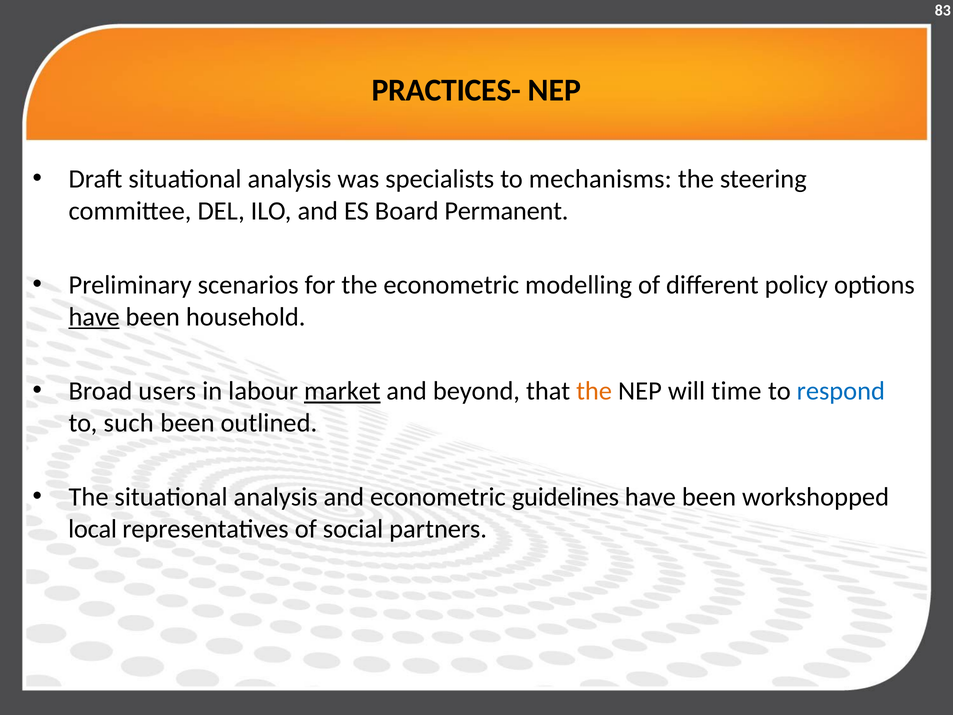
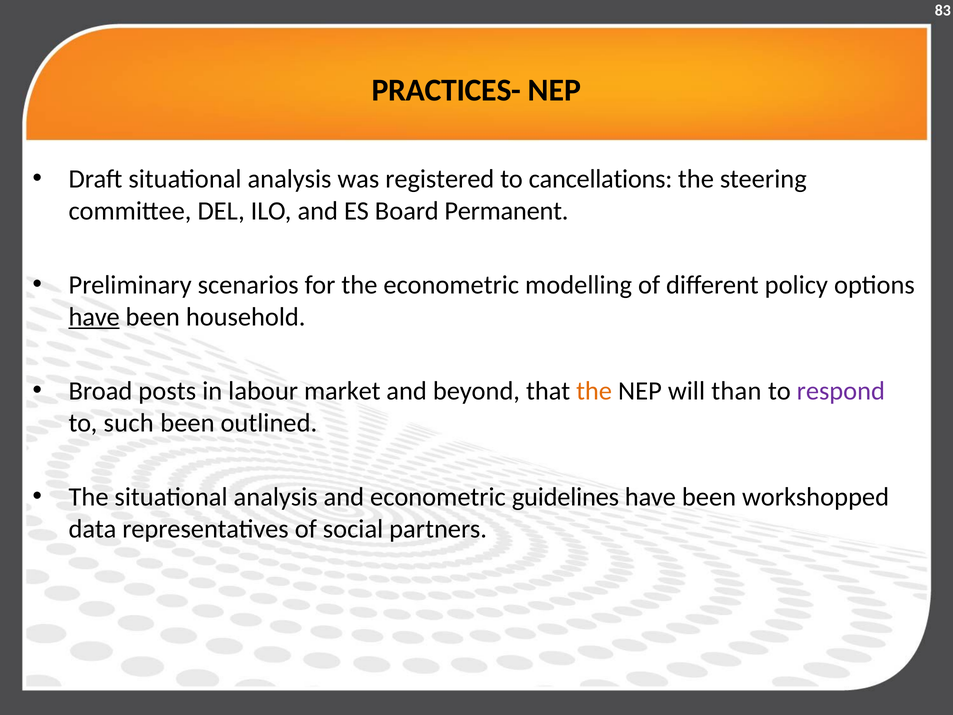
specialists: specialists -> registered
mechanisms: mechanisms -> cancellations
users: users -> posts
market underline: present -> none
time: time -> than
respond colour: blue -> purple
local: local -> data
